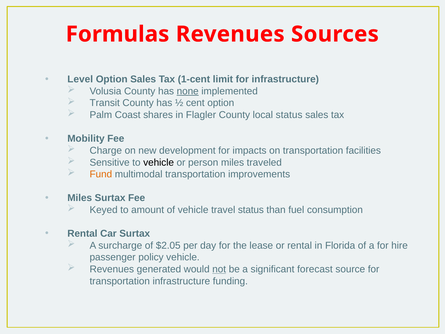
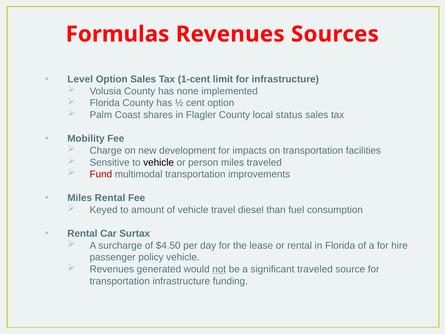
none underline: present -> none
Transit at (105, 103): Transit -> Florida
Fund colour: orange -> red
Miles Surtax: Surtax -> Rental
travel status: status -> diesel
$2.05: $2.05 -> $4.50
significant forecast: forecast -> traveled
